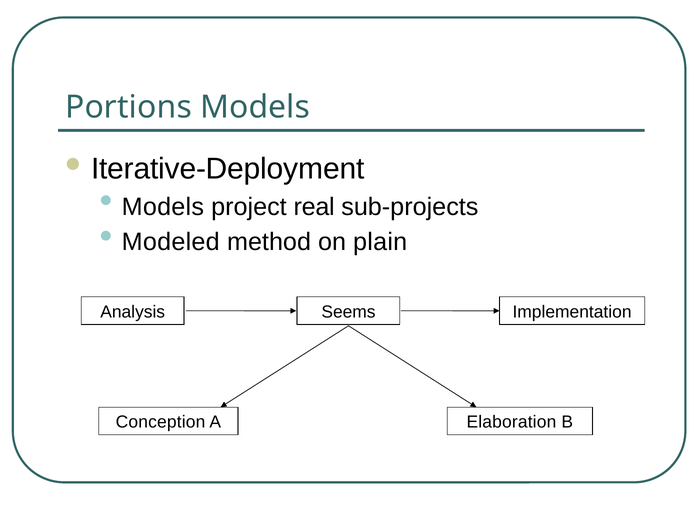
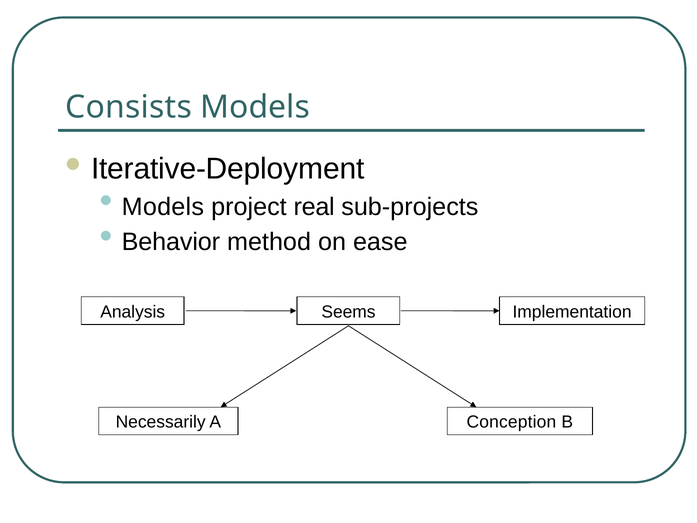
Portions: Portions -> Consists
Modeled: Modeled -> Behavior
plain: plain -> ease
Conception: Conception -> Necessarily
Elaboration: Elaboration -> Conception
